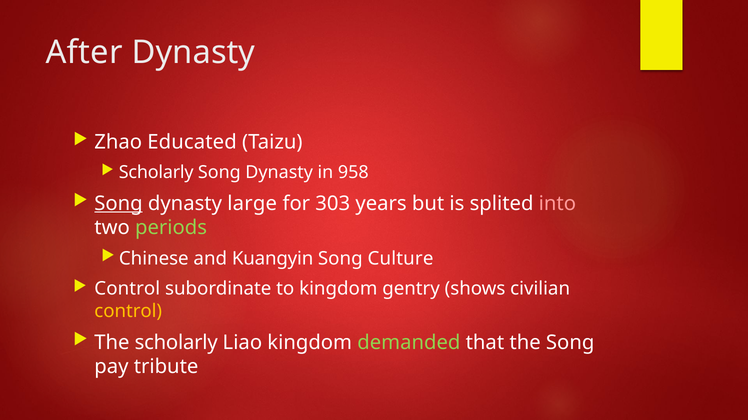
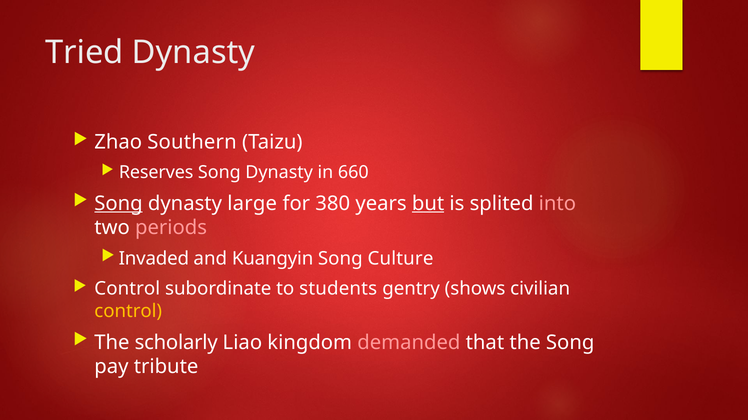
After: After -> Tried
Educated: Educated -> Southern
Scholarly at (156, 173): Scholarly -> Reserves
958: 958 -> 660
303: 303 -> 380
but underline: none -> present
periods colour: light green -> pink
Chinese: Chinese -> Invaded
to kingdom: kingdom -> students
demanded colour: light green -> pink
